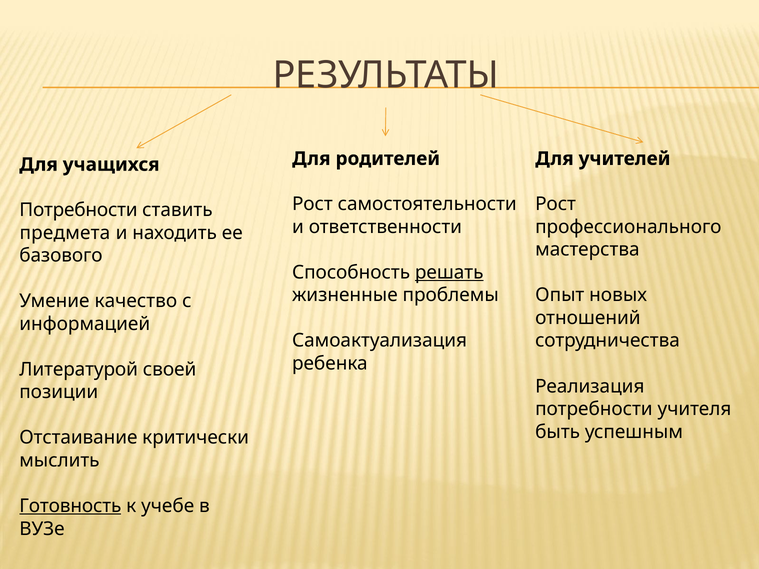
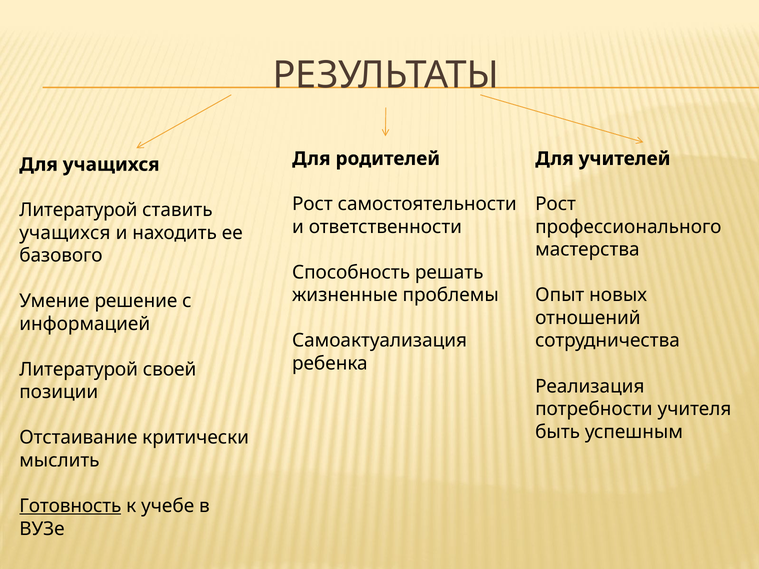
Потребности at (78, 210): Потребности -> Литературой
предмета at (65, 233): предмета -> учащихся
решать underline: present -> none
качество: качество -> решение
